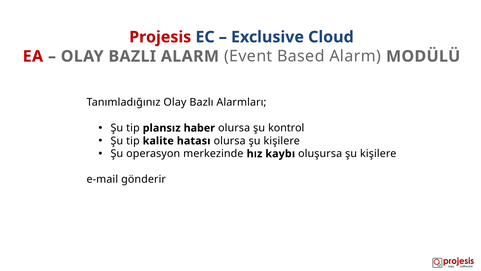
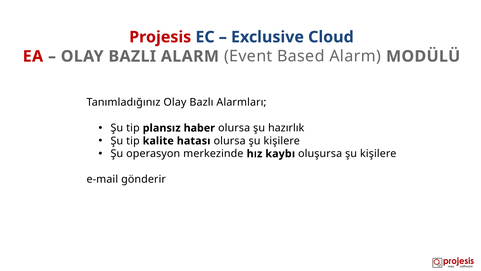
kontrol: kontrol -> hazırlık
